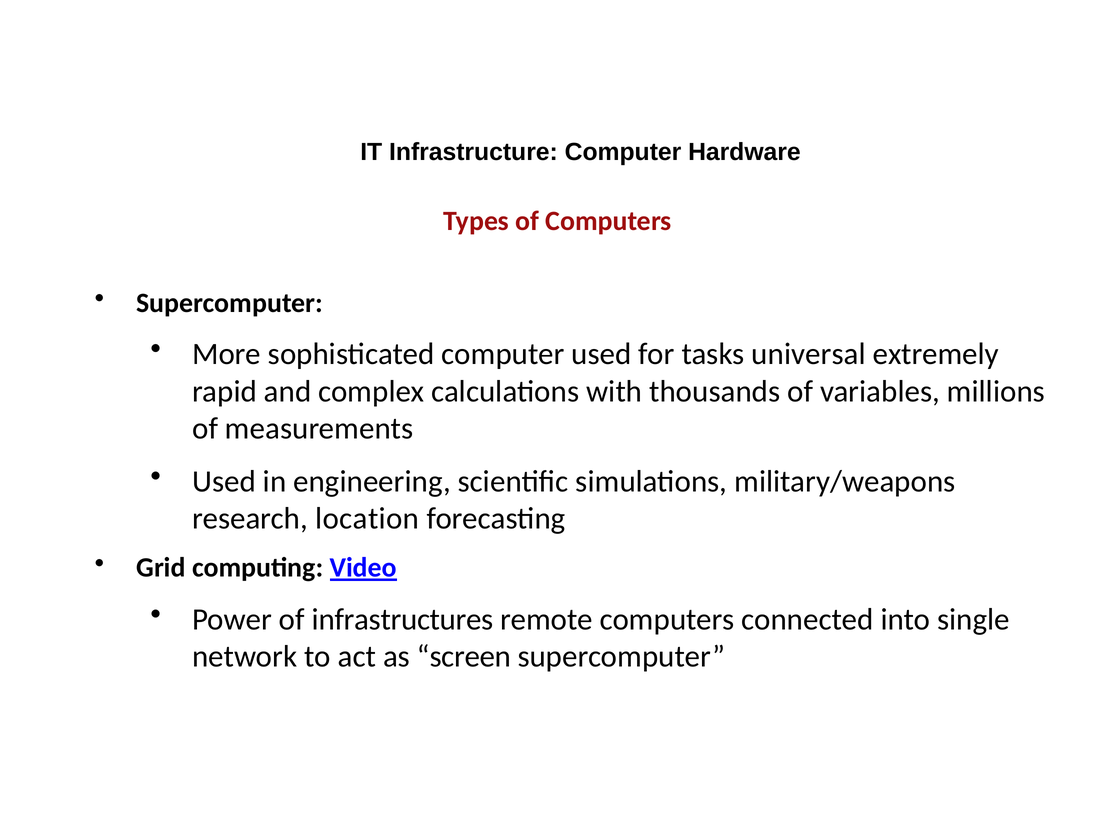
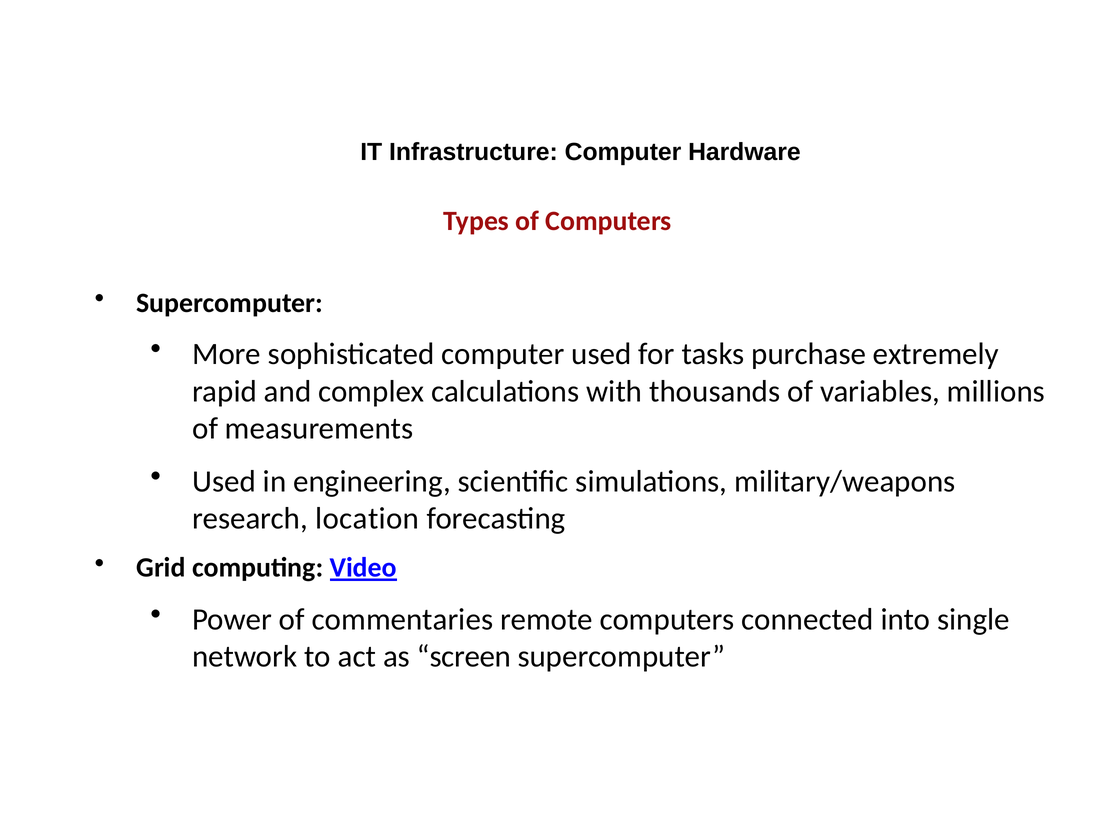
universal: universal -> purchase
infrastructures: infrastructures -> commentaries
